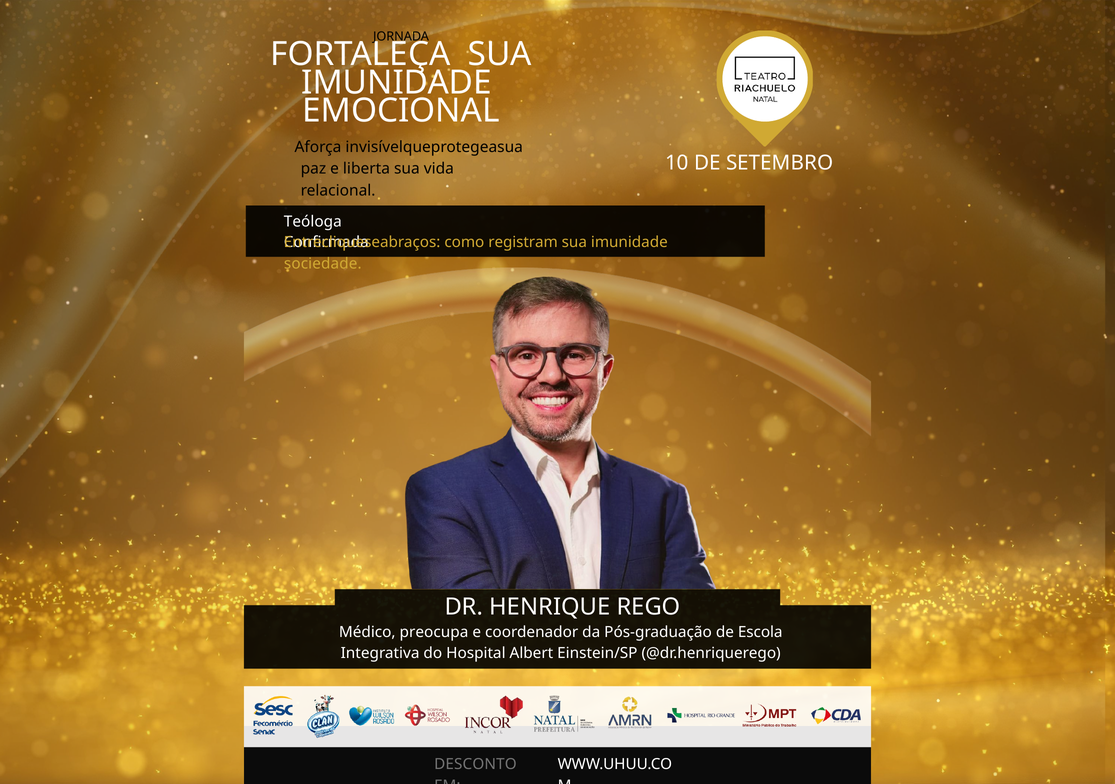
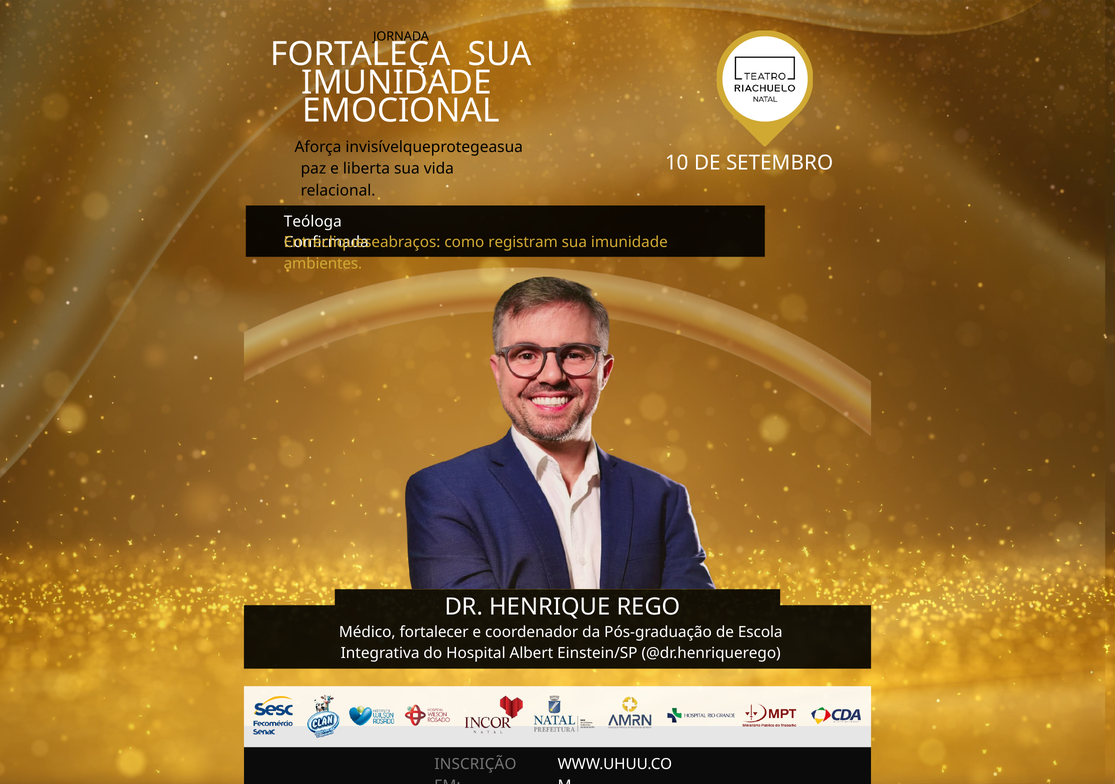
sociedade: sociedade -> ambientes
preocupa: preocupa -> fortalecer
DESCONTO: DESCONTO -> INSCRIÇÃO
